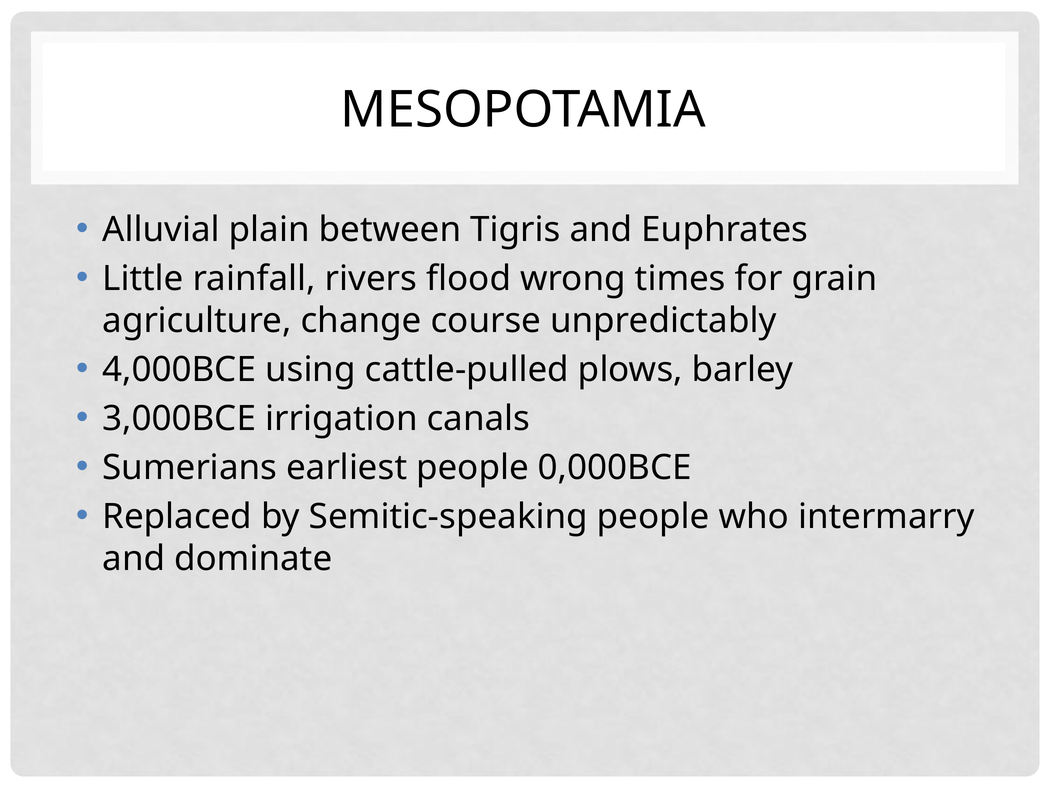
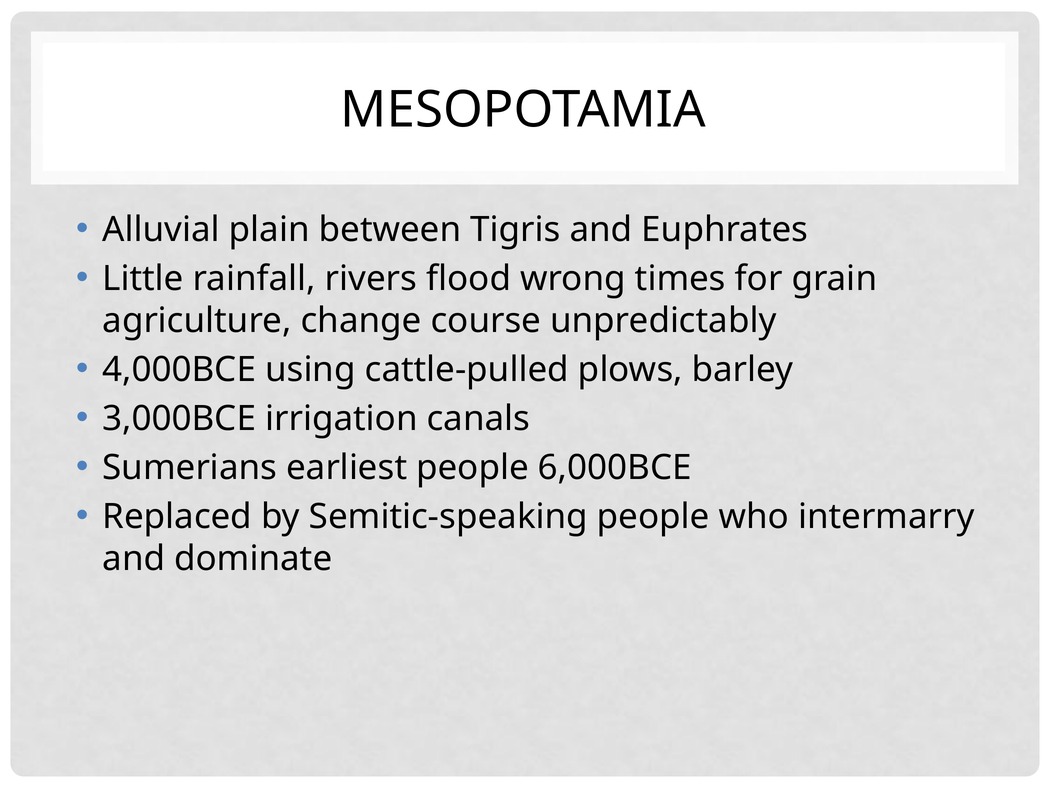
0,000BCE: 0,000BCE -> 6,000BCE
